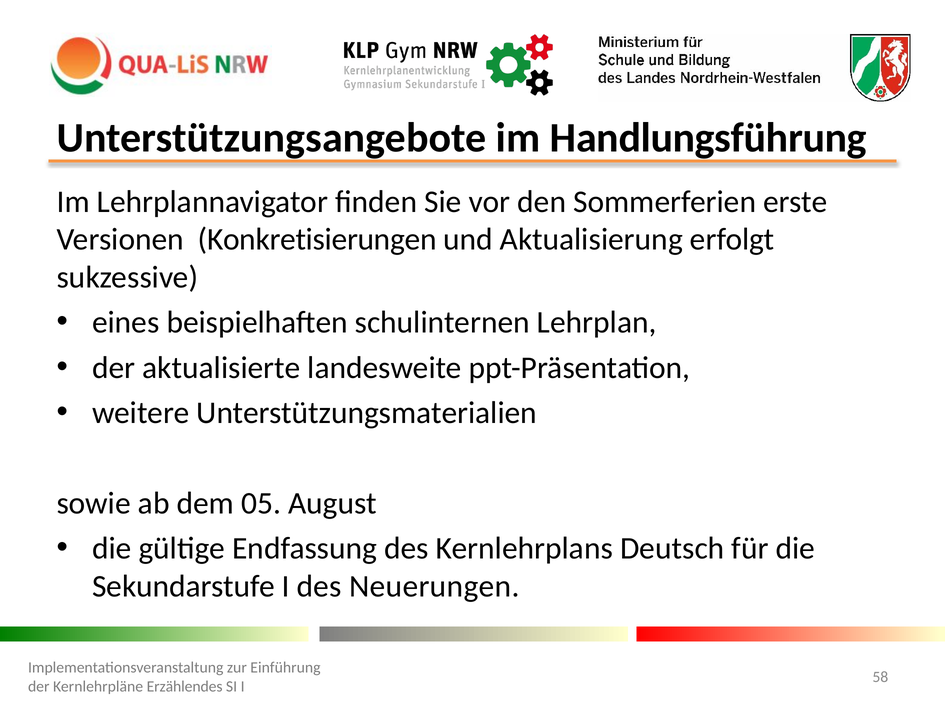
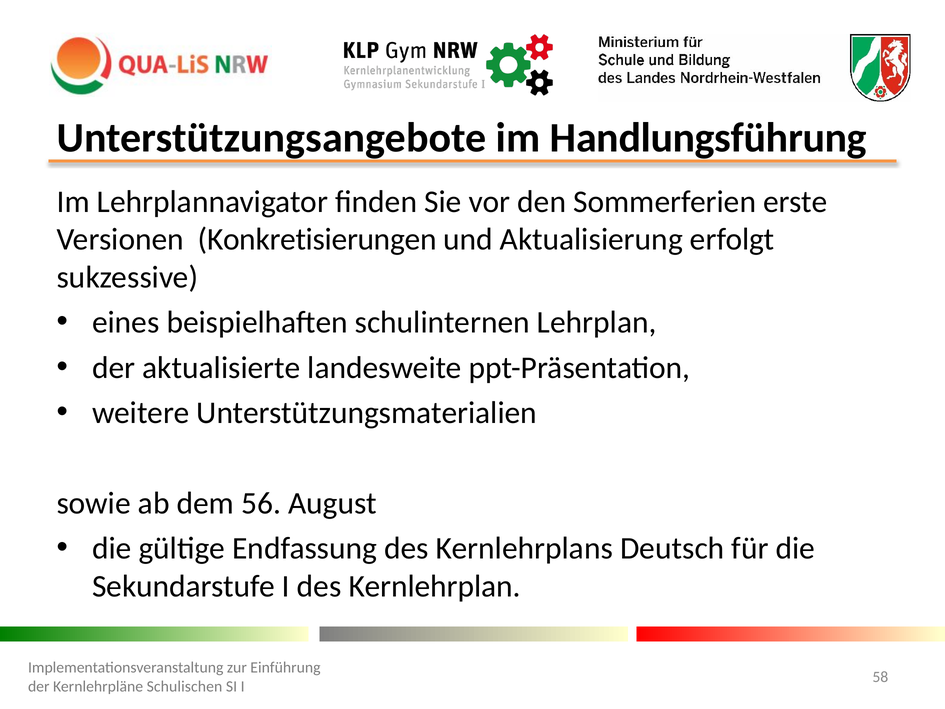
05: 05 -> 56
Neuerungen: Neuerungen -> Kernlehrplan
Erzählendes: Erzählendes -> Schulischen
